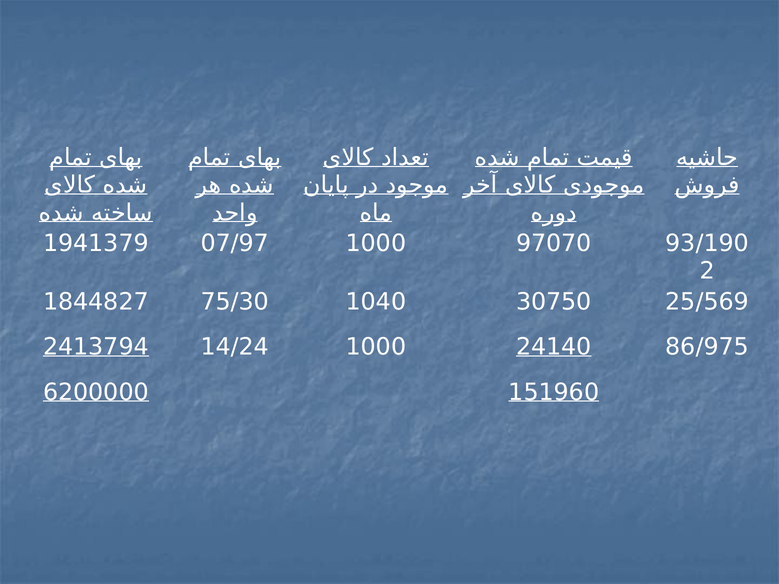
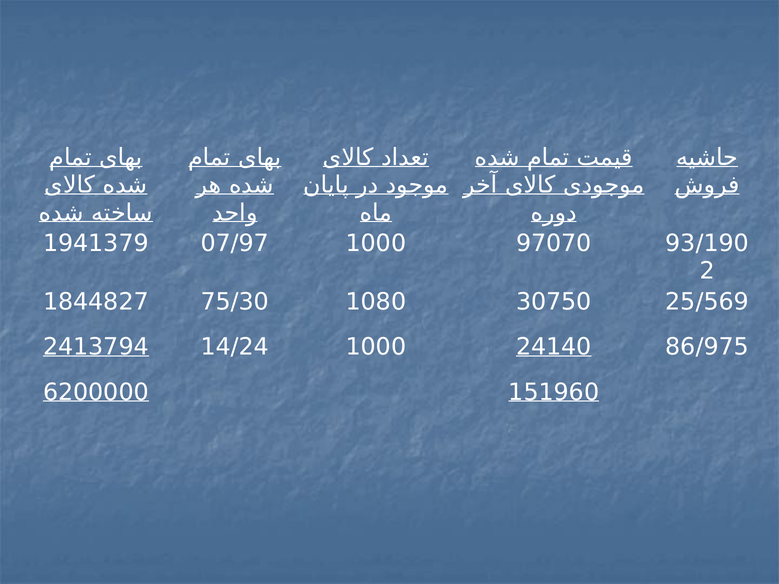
1040: 1040 -> 1080
